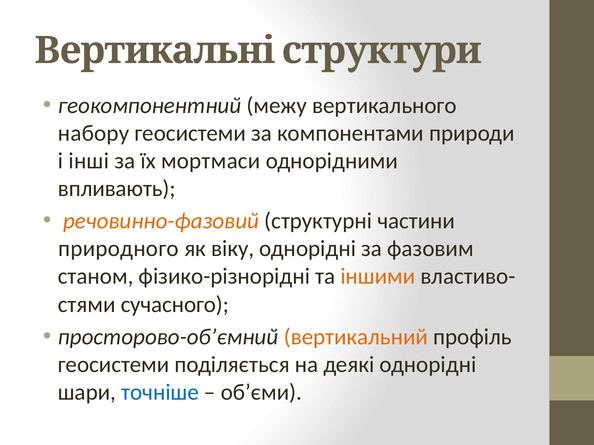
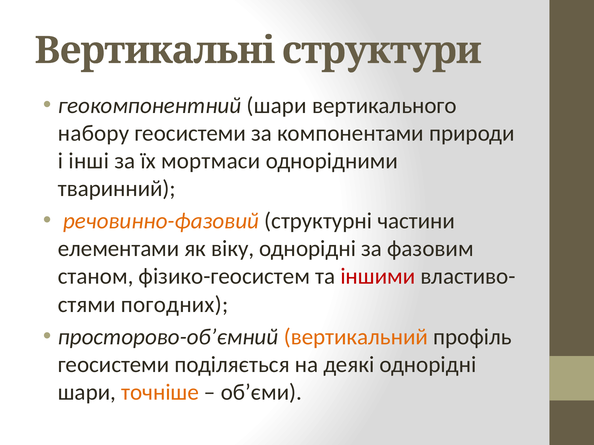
геокомпонентний межу: межу -> шари
впливають: впливають -> тваринний
природного: природного -> елементами
фізико-різнорідні: фізико-різнорідні -> фізико-геосистем
іншими colour: orange -> red
сучасного: сучасного -> погодних
точніше colour: blue -> orange
